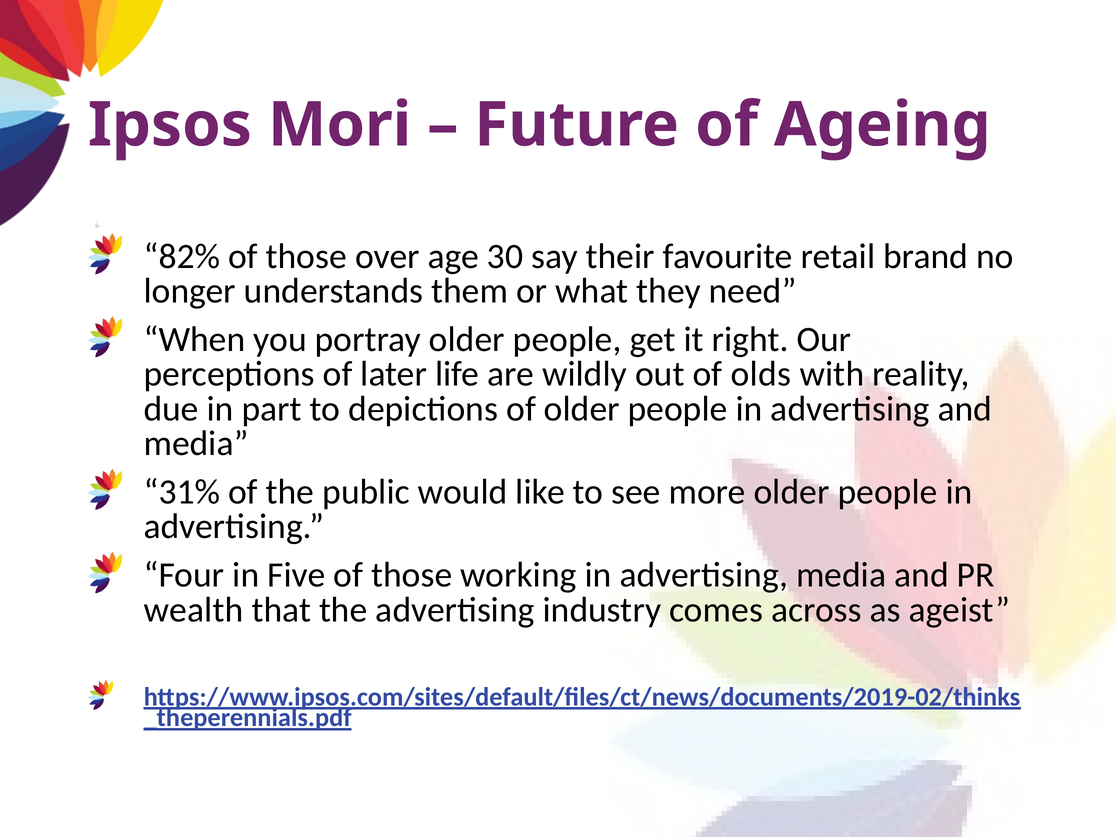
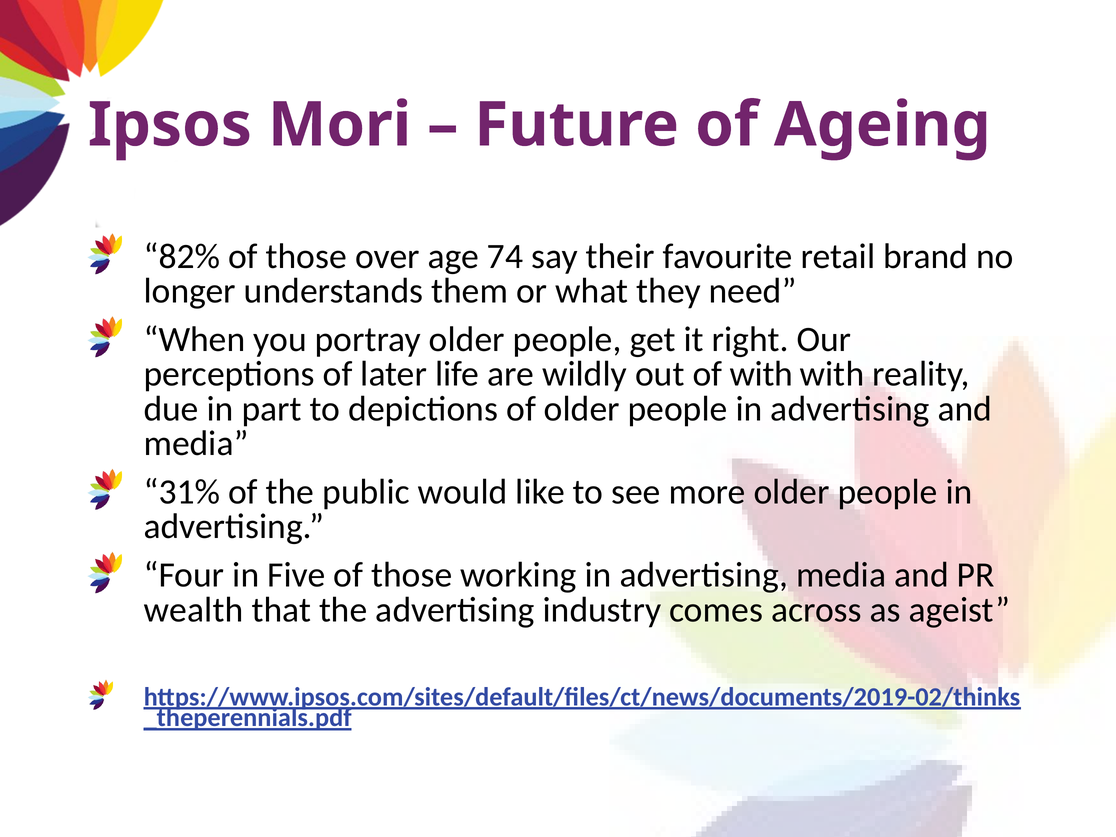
30: 30 -> 74
of olds: olds -> with
